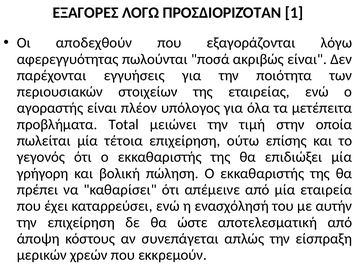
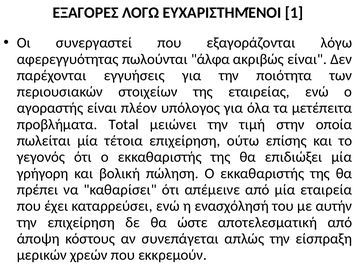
ΠΡΟΣΔΙΟΡΙΖΌΤΑΝ: ΠΡΟΣΔΙΟΡΙΖΌΤΑΝ -> ΕΥΧΑΡΙΣΤΗΜΈΝΟΙ
αποδεχθούν: αποδεχθούν -> συνεργαστεί
ποσά: ποσά -> άλφα
